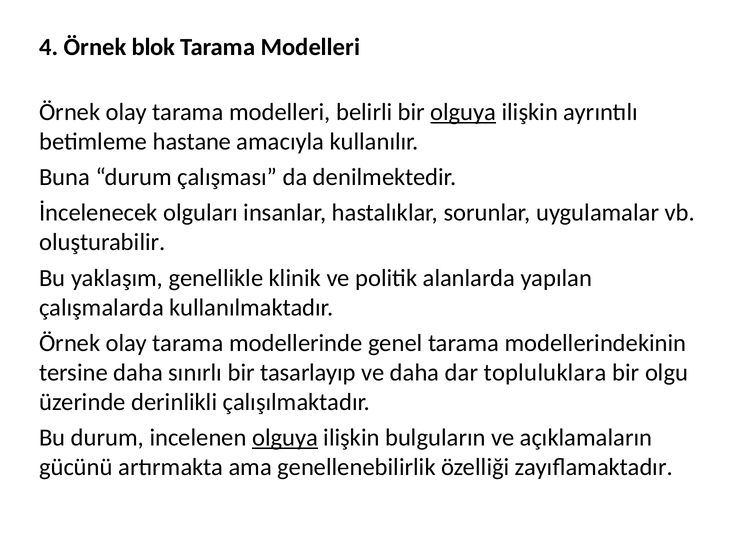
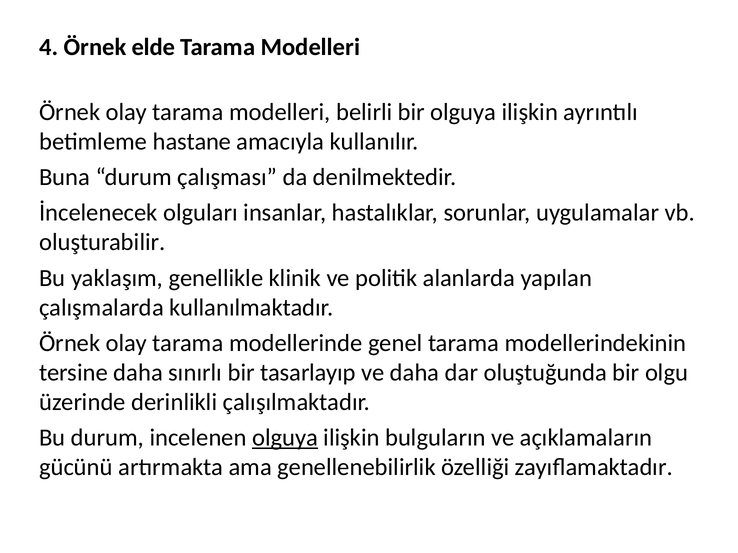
blok: blok -> elde
olguya at (463, 112) underline: present -> none
topluluklara: topluluklara -> oluştuğunda
